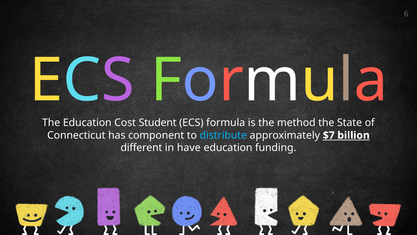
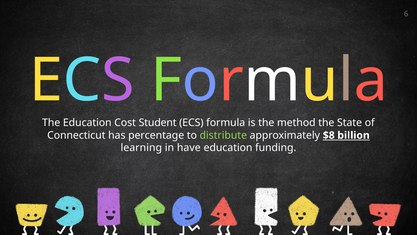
component: component -> percentage
distribute colour: light blue -> light green
$7: $7 -> $8
different: different -> learning
